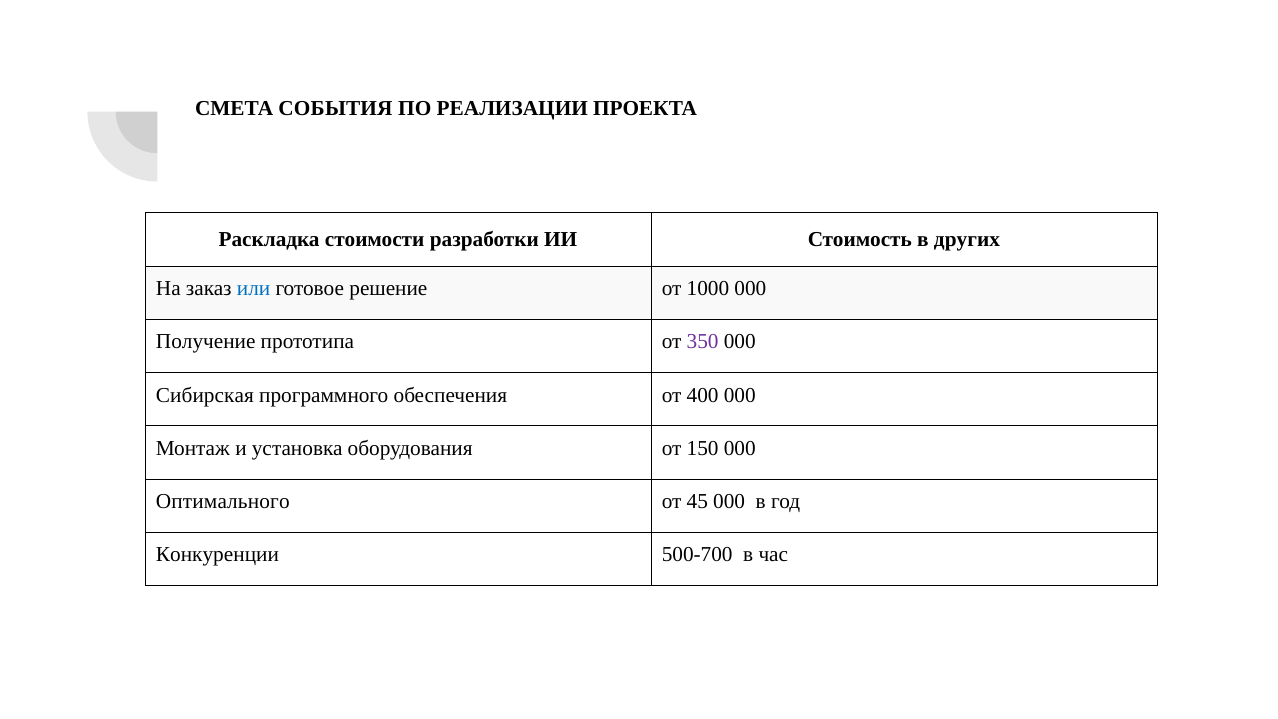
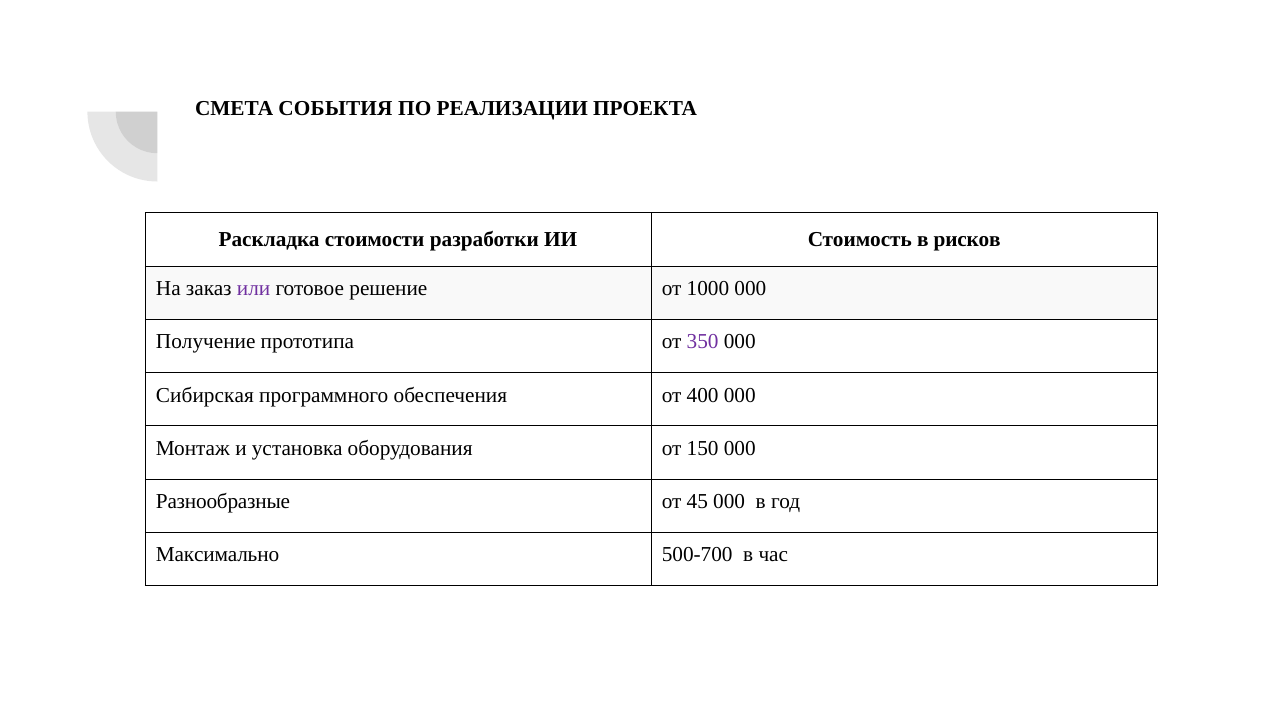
других: других -> рисков
или colour: blue -> purple
Оптимального: Оптимального -> Разнообразные
Конкуренции: Конкуренции -> Максимально
